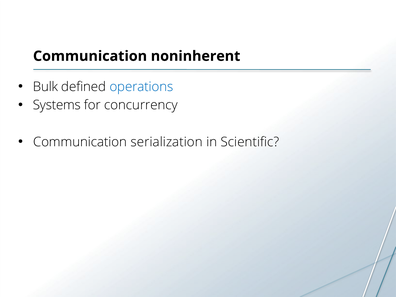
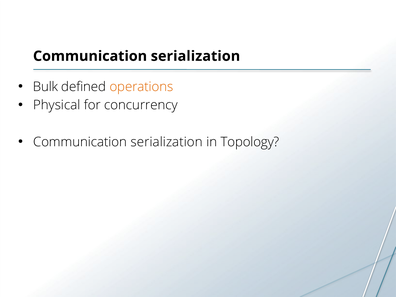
noninherent at (196, 56): noninherent -> serialization
operations colour: blue -> orange
Systems: Systems -> Physical
Scientific: Scientific -> Topology
